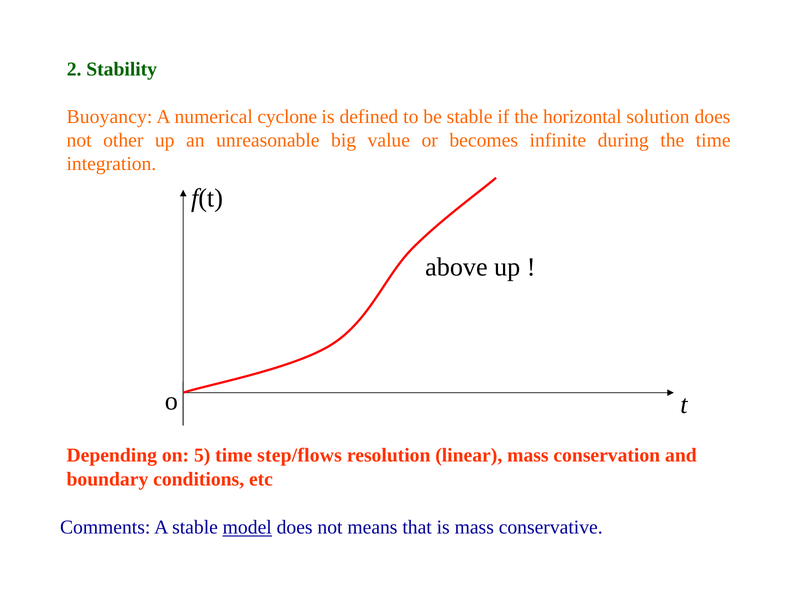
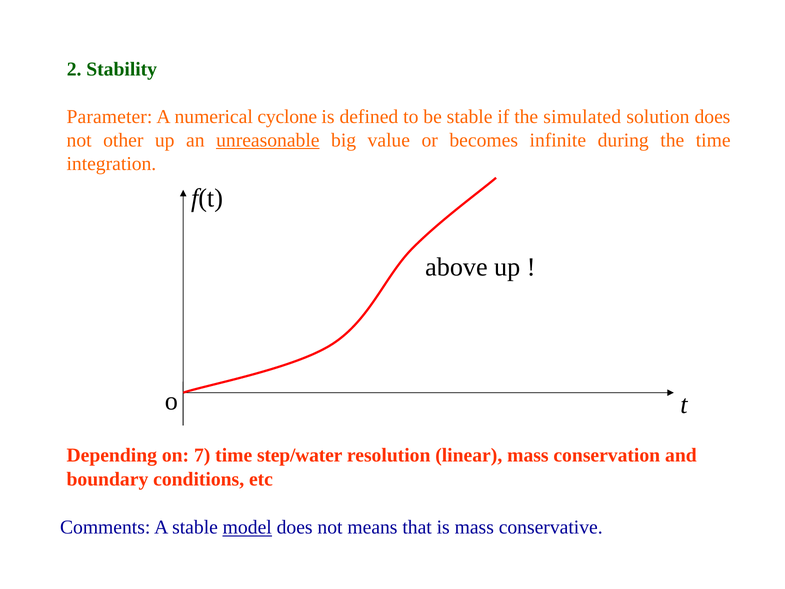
Buoyancy: Buoyancy -> Parameter
horizontal: horizontal -> simulated
unreasonable underline: none -> present
5: 5 -> 7
step/flows: step/flows -> step/water
